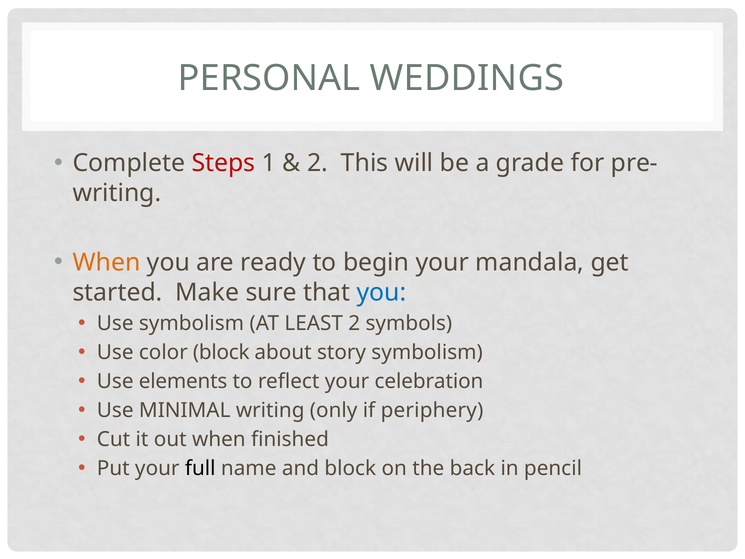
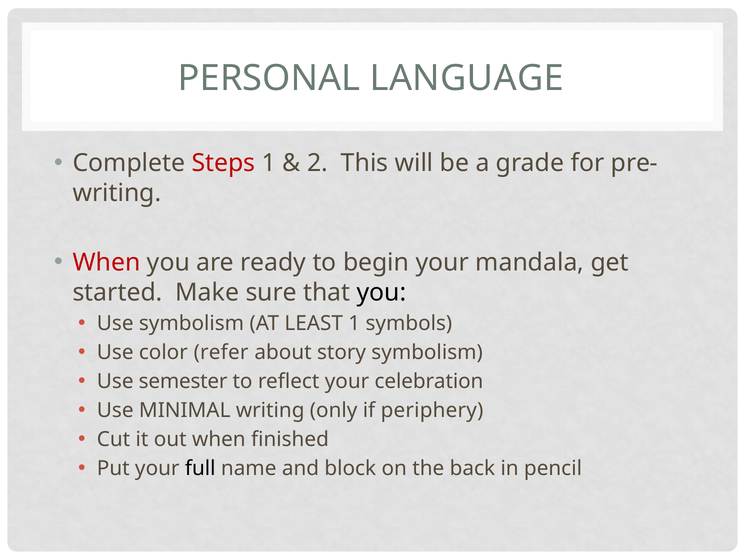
WEDDINGS: WEDDINGS -> LANGUAGE
When at (107, 262) colour: orange -> red
you at (382, 292) colour: blue -> black
LEAST 2: 2 -> 1
color block: block -> refer
elements: elements -> semester
